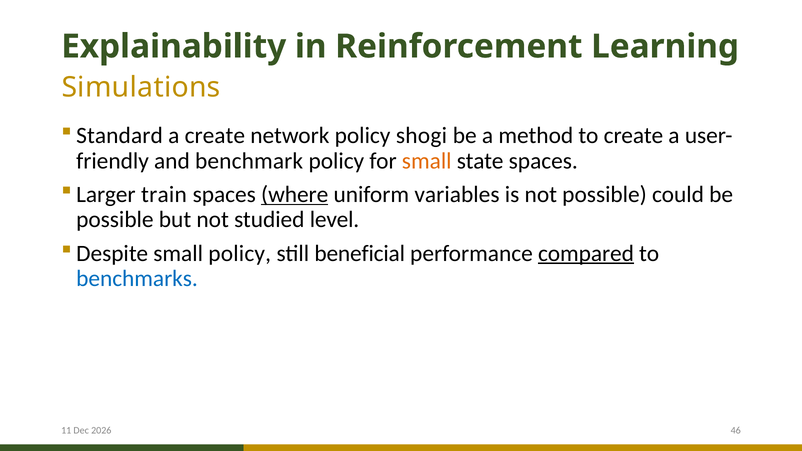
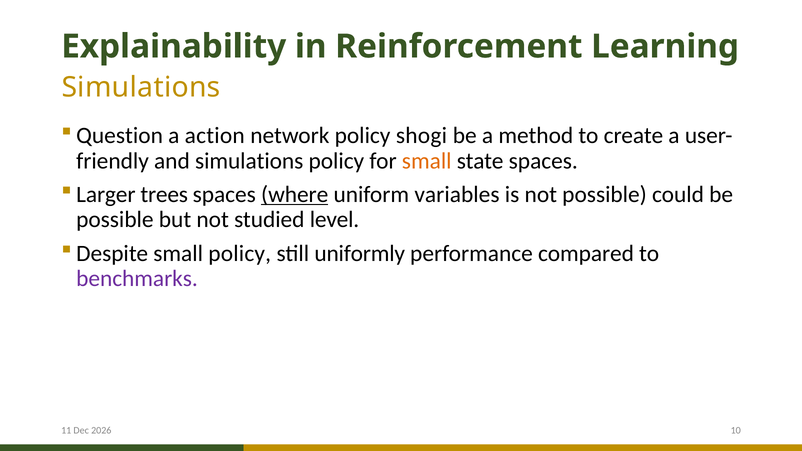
Standard: Standard -> Question
a create: create -> action
and benchmark: benchmark -> simulations
train: train -> trees
beneficial: beneficial -> uniformly
compared underline: present -> none
benchmarks colour: blue -> purple
46: 46 -> 10
